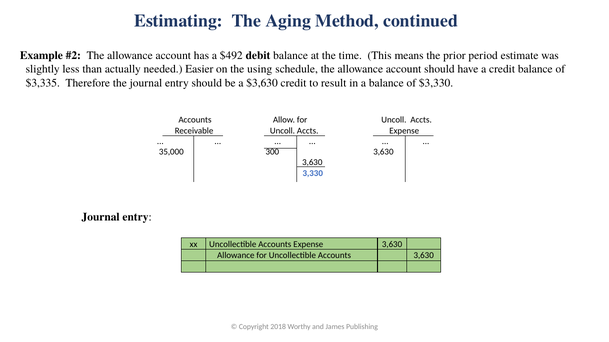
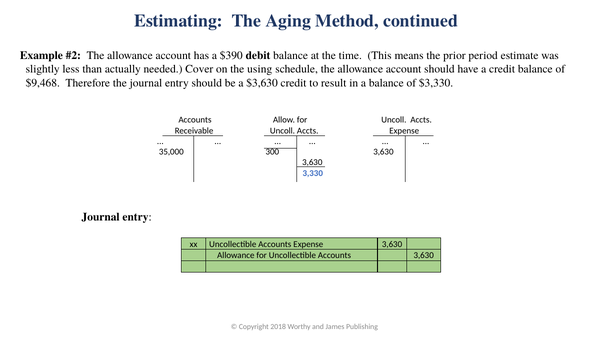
$492: $492 -> $390
Easier: Easier -> Cover
$3,335: $3,335 -> $9,468
